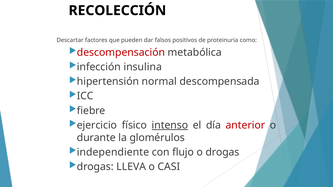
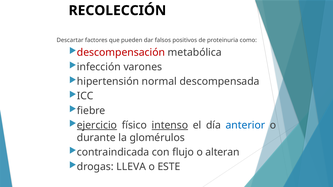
insulina: insulina -> varones
ejercicio underline: none -> present
anterior colour: red -> blue
independiente: independiente -> contraindicada
o drogas: drogas -> alteran
CASI: CASI -> ESTE
